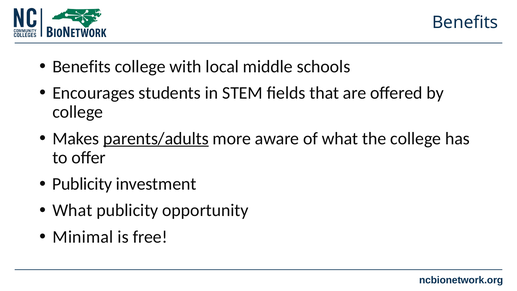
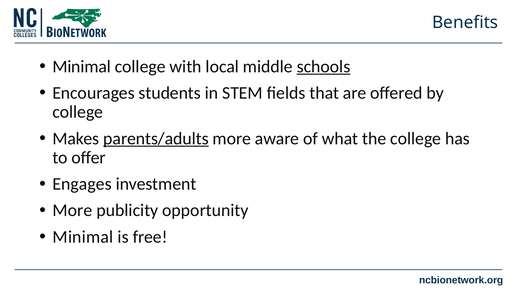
Benefits at (82, 66): Benefits -> Minimal
schools underline: none -> present
Publicity at (82, 184): Publicity -> Engages
What at (72, 210): What -> More
